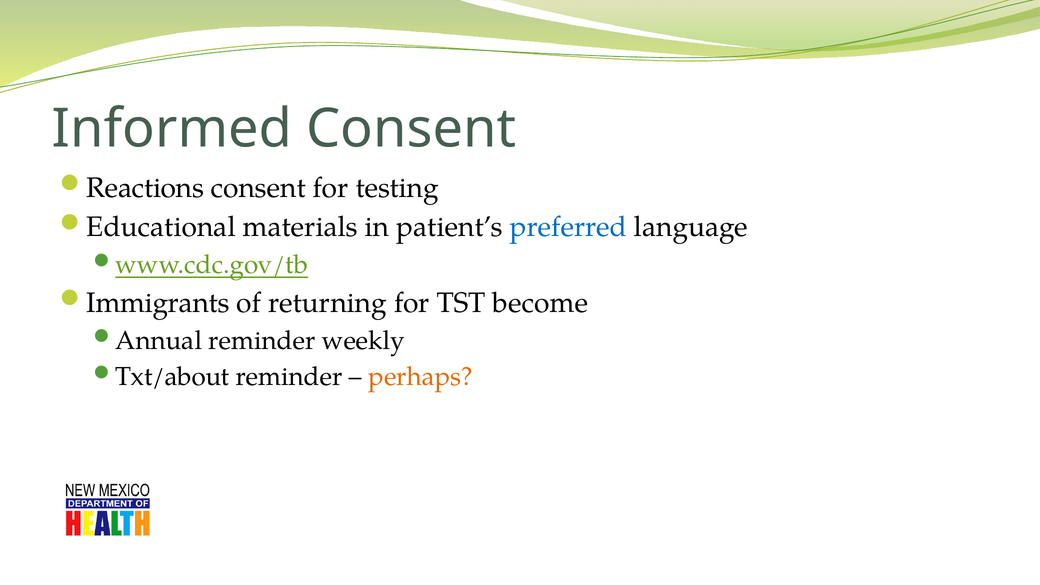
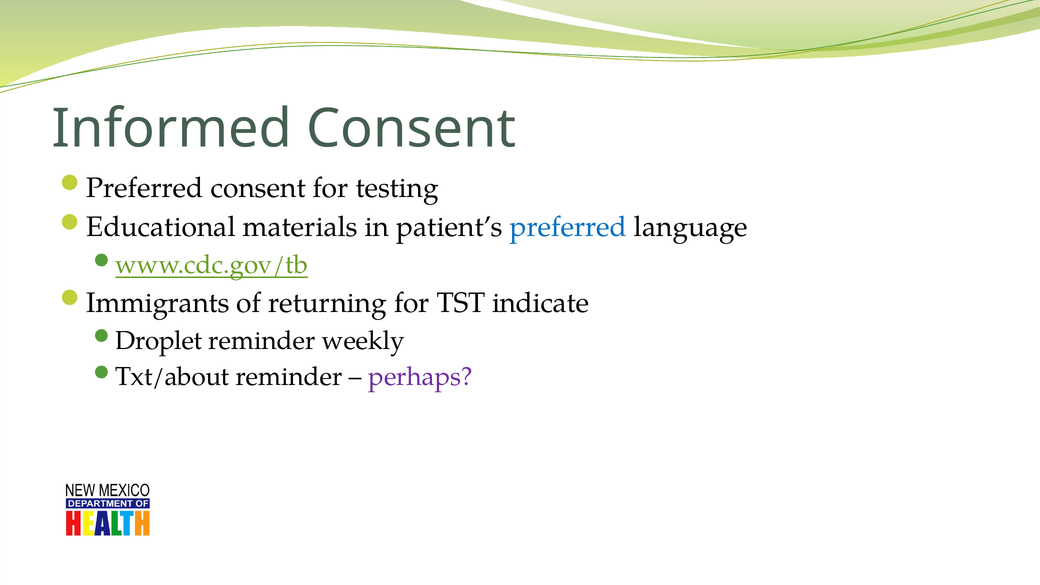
Reactions at (145, 188): Reactions -> Preferred
become: become -> indicate
Annual: Annual -> Droplet
perhaps colour: orange -> purple
